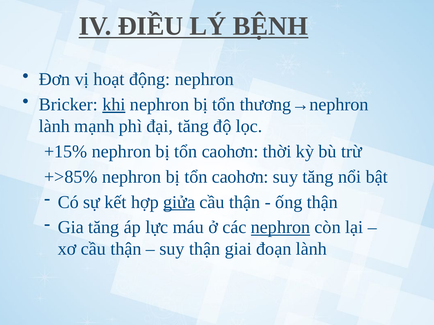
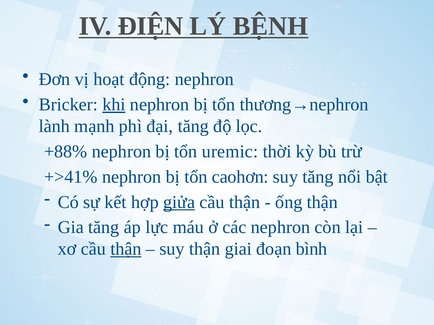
ĐIỀU: ĐIỀU -> ĐIỆN
+15%: +15% -> +88%
caohơn at (230, 152): caohơn -> uremic
+>85%: +>85% -> +>41%
nephron at (281, 228) underline: present -> none
thận at (126, 249) underline: none -> present
đoạn lành: lành -> bình
